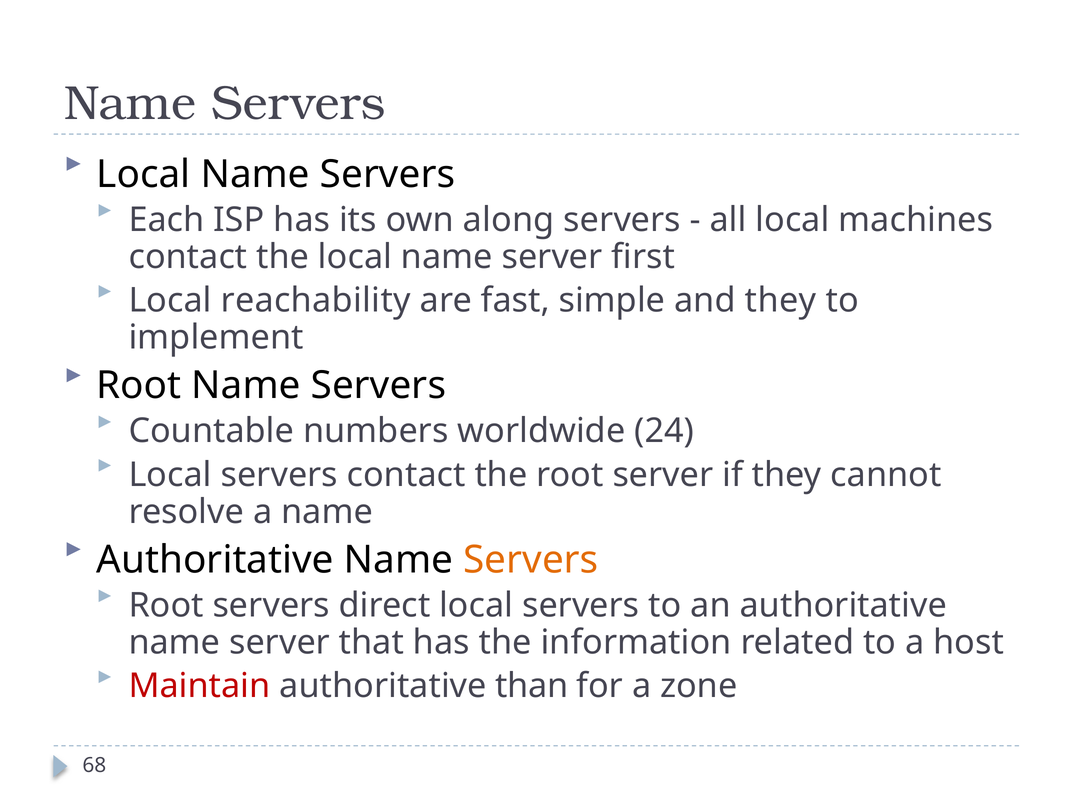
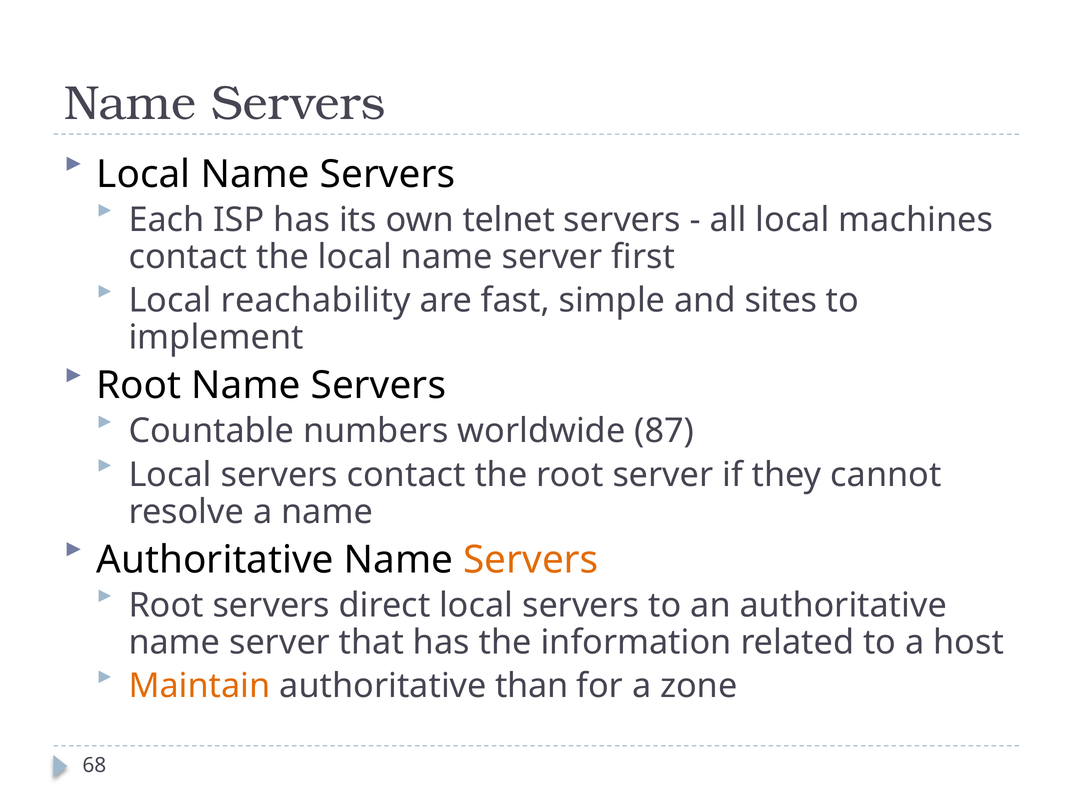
along: along -> telnet
and they: they -> sites
24: 24 -> 87
Maintain colour: red -> orange
